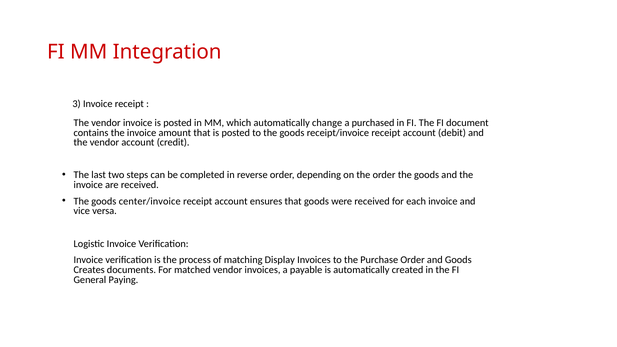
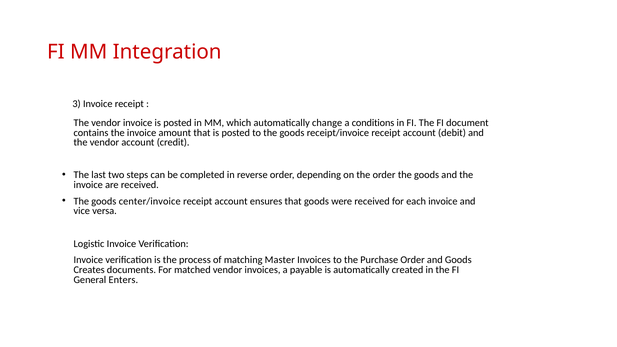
purchased: purchased -> conditions
Display: Display -> Master
Paying: Paying -> Enters
